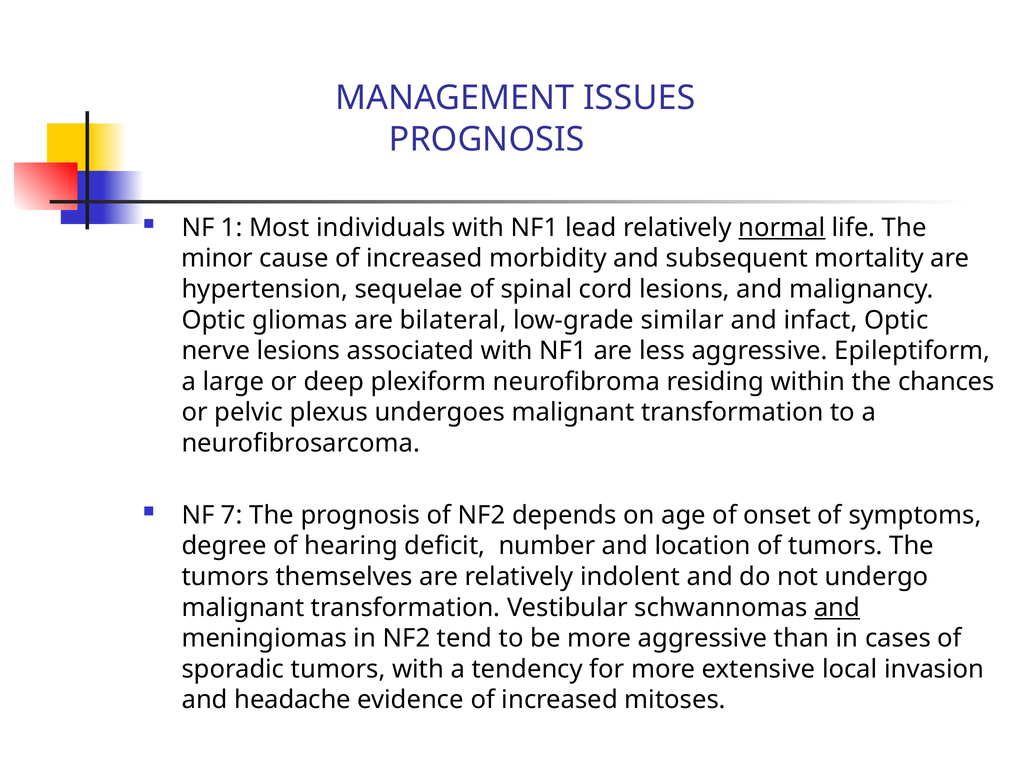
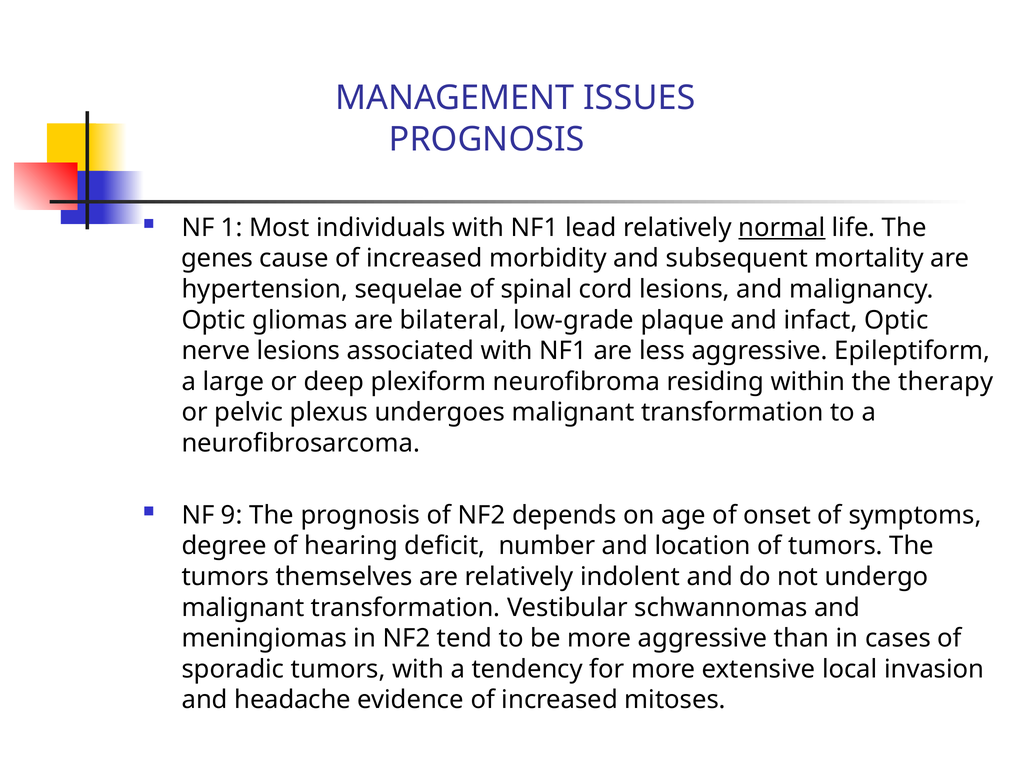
minor: minor -> genes
similar: similar -> plaque
chances: chances -> therapy
7: 7 -> 9
and at (837, 608) underline: present -> none
